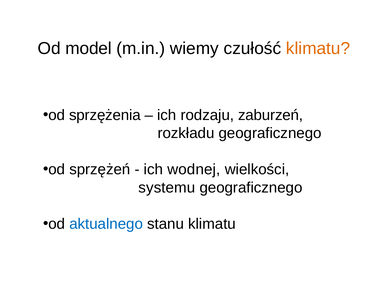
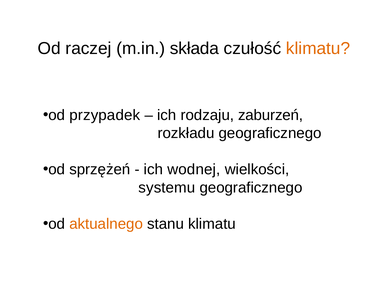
model: model -> raczej
wiemy: wiemy -> składa
sprzężenia: sprzężenia -> przypadek
aktualnego colour: blue -> orange
